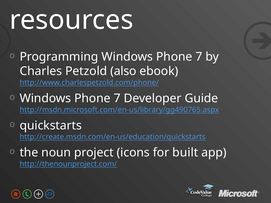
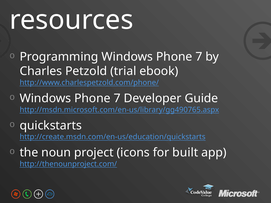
also: also -> trial
